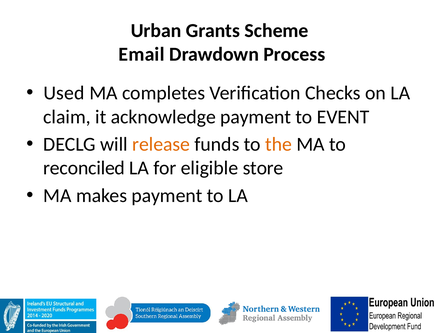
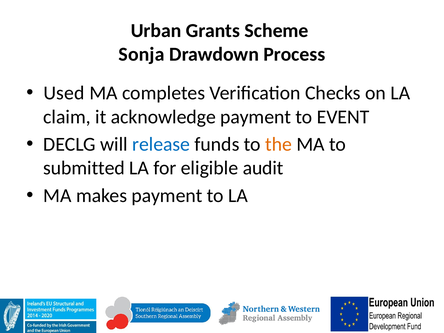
Email: Email -> Sonja
release colour: orange -> blue
reconciled: reconciled -> submitted
store: store -> audit
